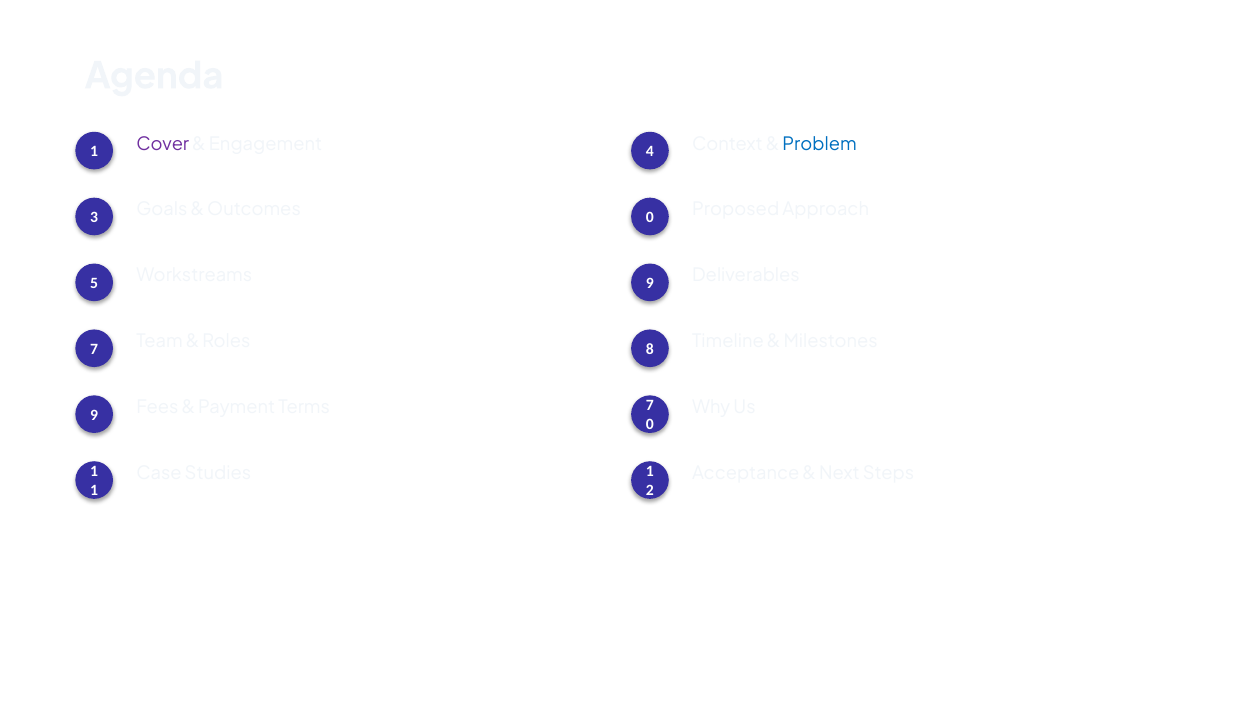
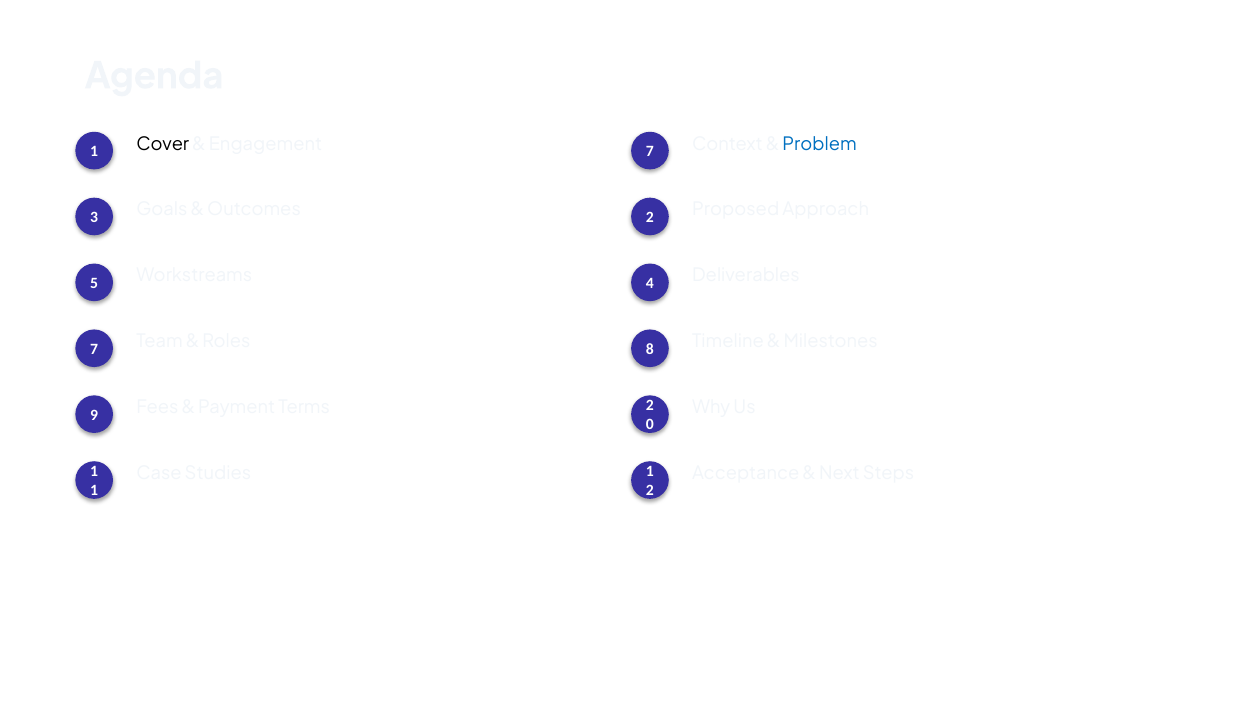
Cover colour: purple -> black
Engagement 4: 4 -> 7
Outcomes 0: 0 -> 2
Workstreams 9: 9 -> 4
Terms 7: 7 -> 2
